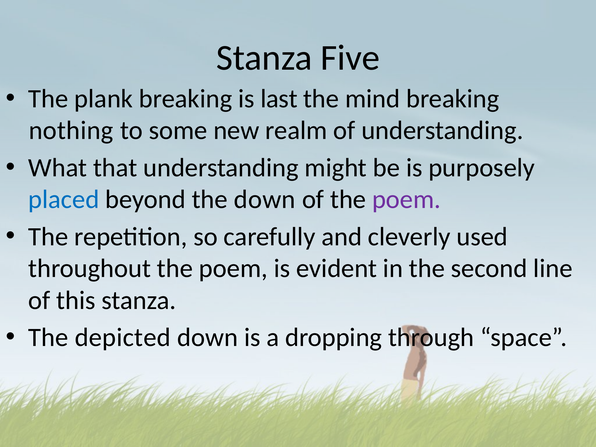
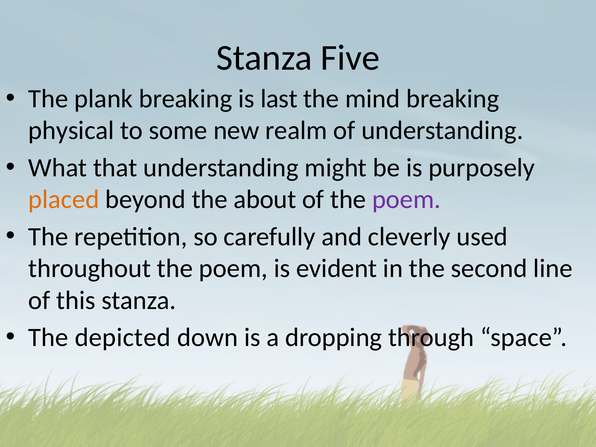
nothing: nothing -> physical
placed colour: blue -> orange
the down: down -> about
